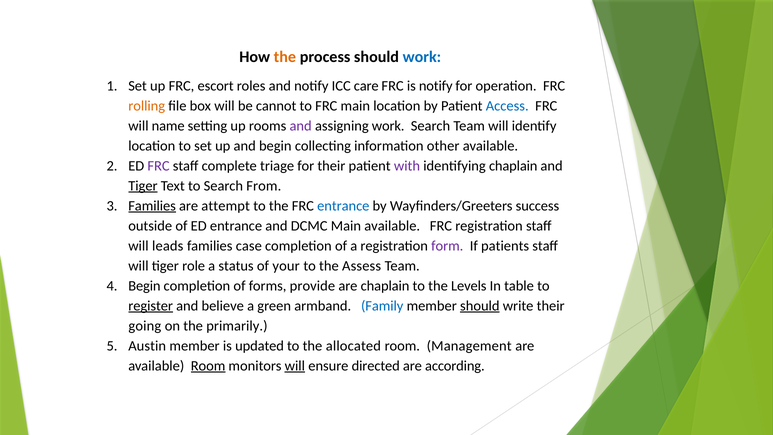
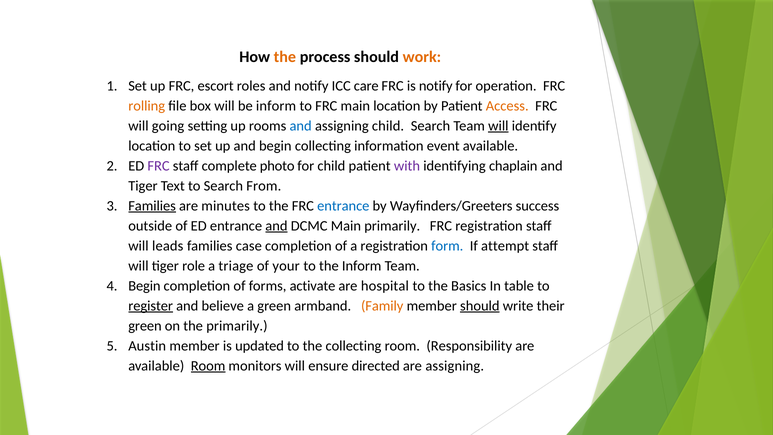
work at (422, 57) colour: blue -> orange
be cannot: cannot -> inform
Access colour: blue -> orange
name: name -> going
and at (301, 126) colour: purple -> blue
assigning work: work -> child
will at (498, 126) underline: none -> present
other: other -> event
triage: triage -> photo
for their: their -> child
Tiger at (143, 186) underline: present -> none
attempt: attempt -> minutes
and at (276, 226) underline: none -> present
Main available: available -> primarily
form colour: purple -> blue
patients: patients -> attempt
status: status -> triage
the Assess: Assess -> Inform
provide: provide -> activate
are chaplain: chaplain -> hospital
Levels: Levels -> Basics
Family colour: blue -> orange
going at (145, 326): going -> green
the allocated: allocated -> collecting
Management: Management -> Responsibility
will at (295, 366) underline: present -> none
are according: according -> assigning
